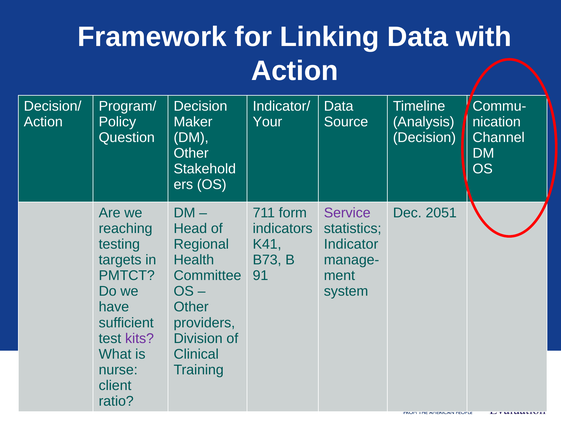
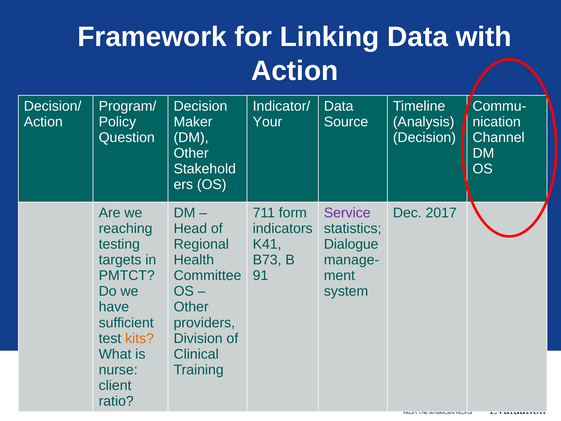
2051: 2051 -> 2017
Indicator: Indicator -> Dialogue
kits colour: purple -> orange
